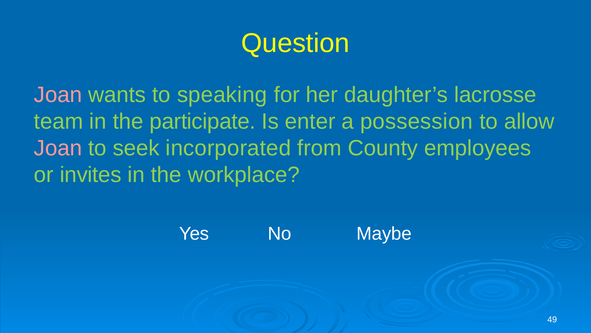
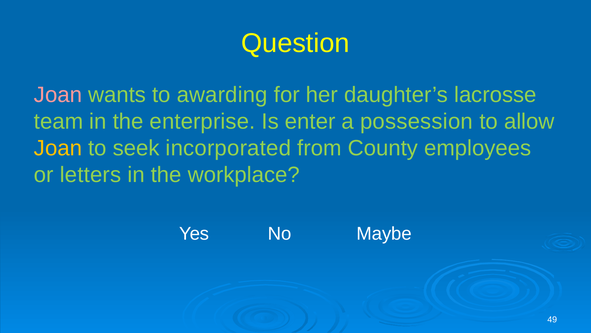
speaking: speaking -> awarding
participate: participate -> enterprise
Joan at (58, 148) colour: pink -> yellow
invites: invites -> letters
